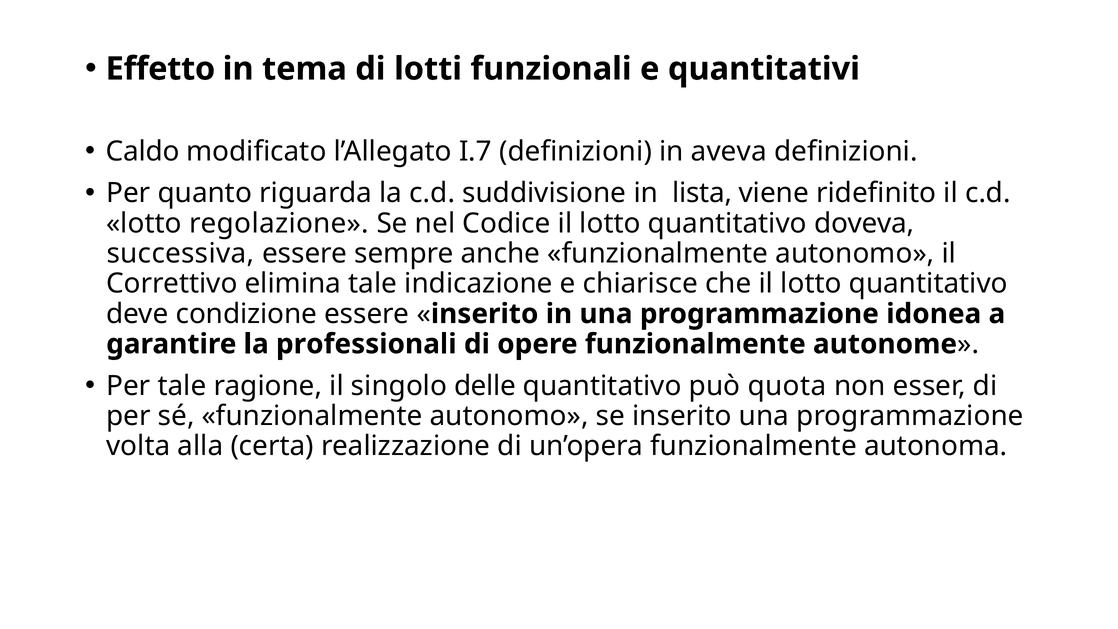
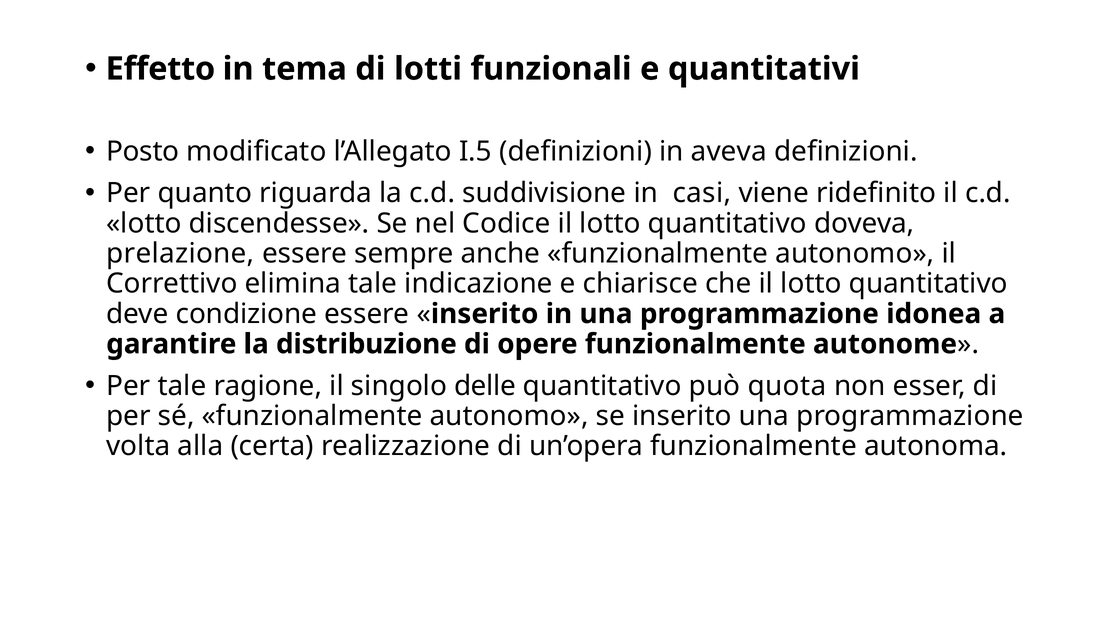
Caldo: Caldo -> Posto
I.7: I.7 -> I.5
lista: lista -> casi
regolazione: regolazione -> discendesse
successiva: successiva -> prelazione
professionali: professionali -> distribuzione
